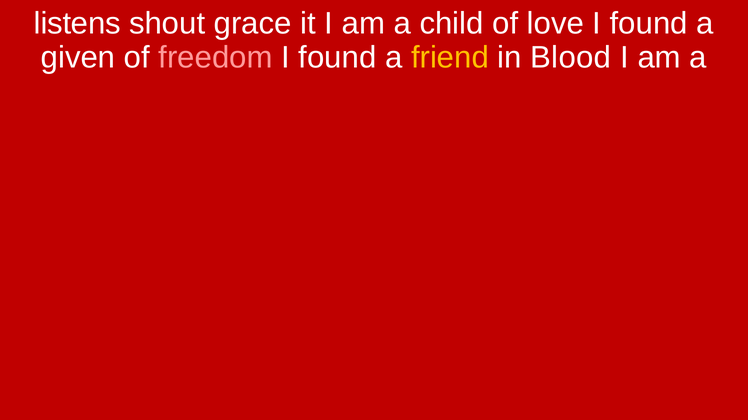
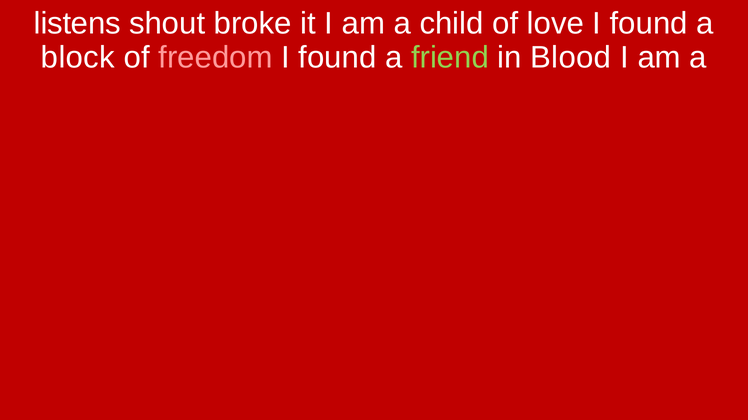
grace: grace -> broke
given: given -> block
friend colour: yellow -> light green
